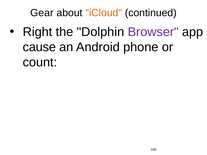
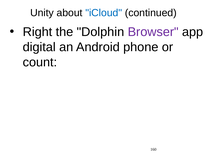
Gear: Gear -> Unity
iCloud colour: orange -> blue
cause: cause -> digital
